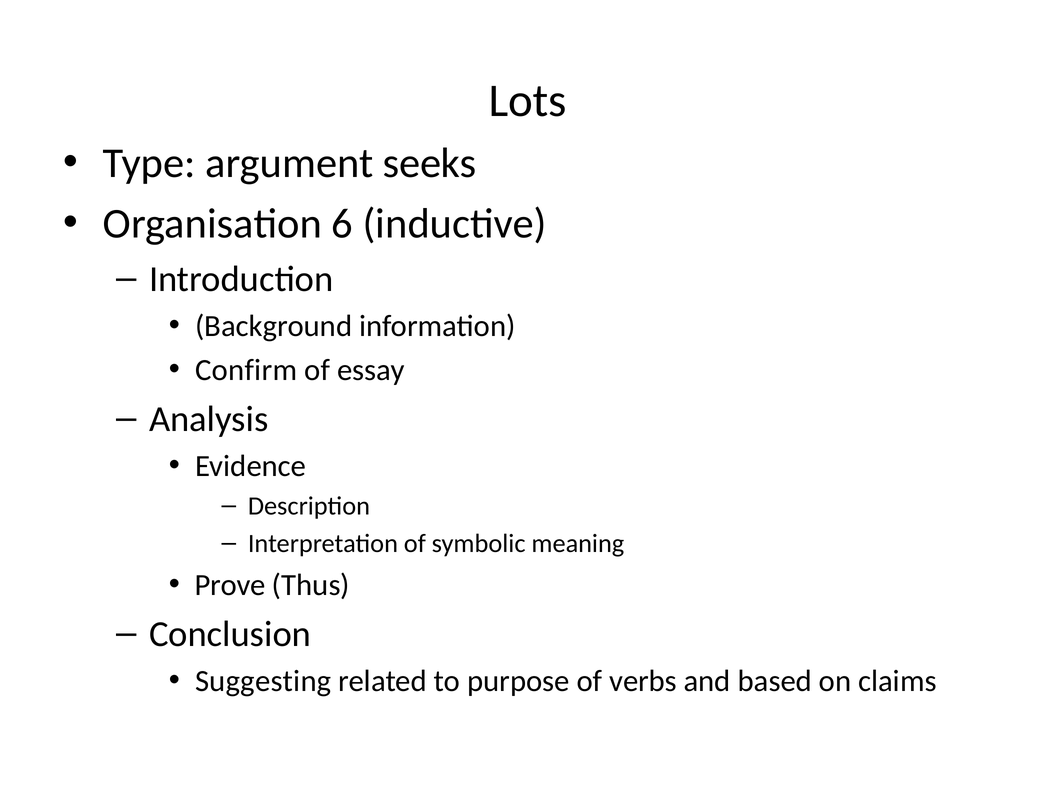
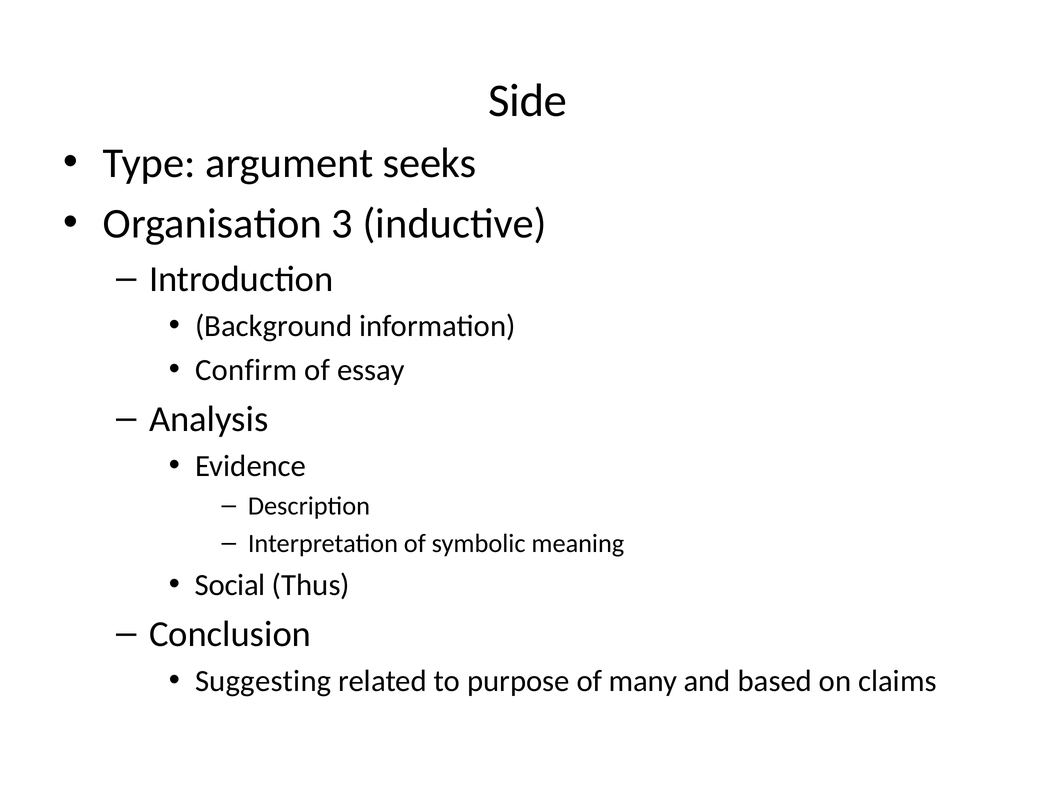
Lots: Lots -> Side
6: 6 -> 3
Prove: Prove -> Social
verbs: verbs -> many
